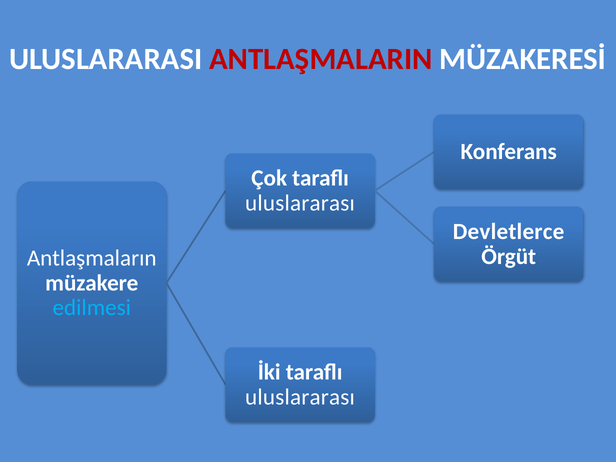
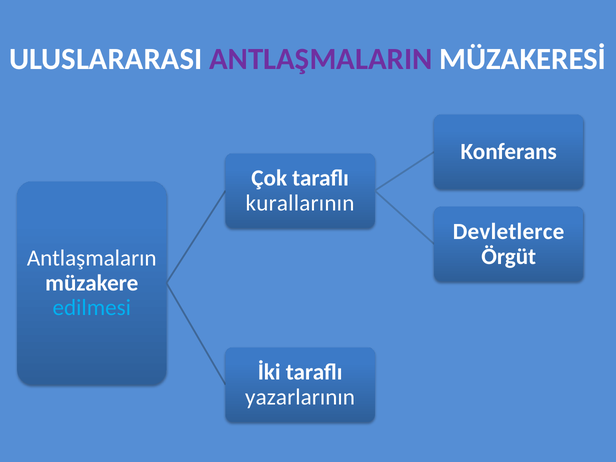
ANTLAŞMALARIN colour: red -> purple
uluslararası at (300, 203): uluslararası -> kurallarının
uluslararası at (300, 397): uluslararası -> yazarlarının
